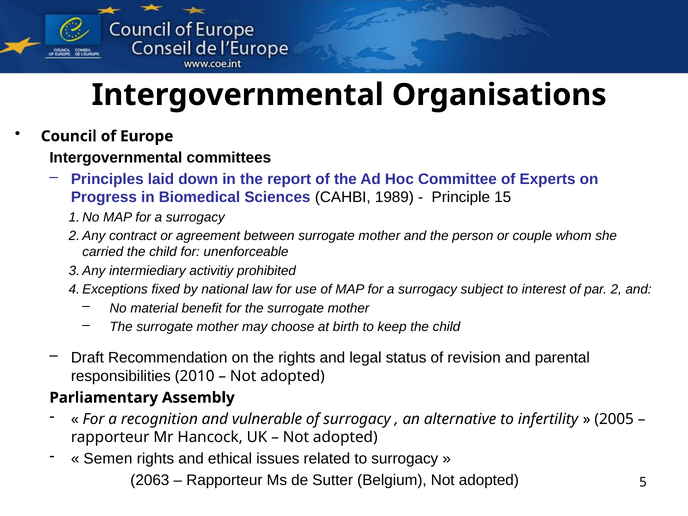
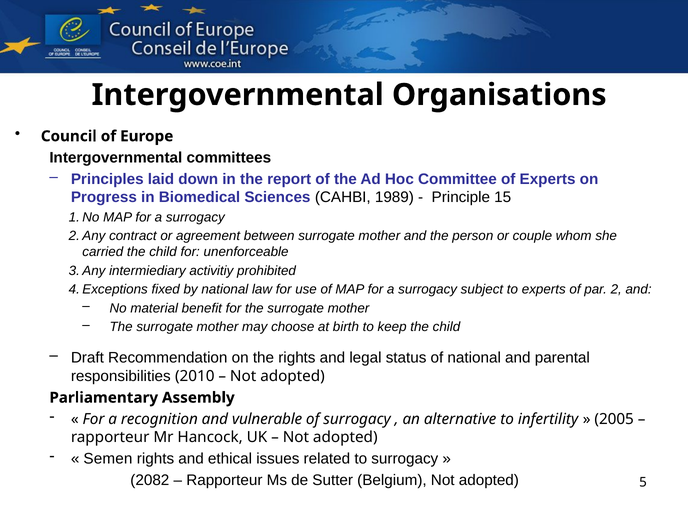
to interest: interest -> experts
of revision: revision -> national
2063: 2063 -> 2082
